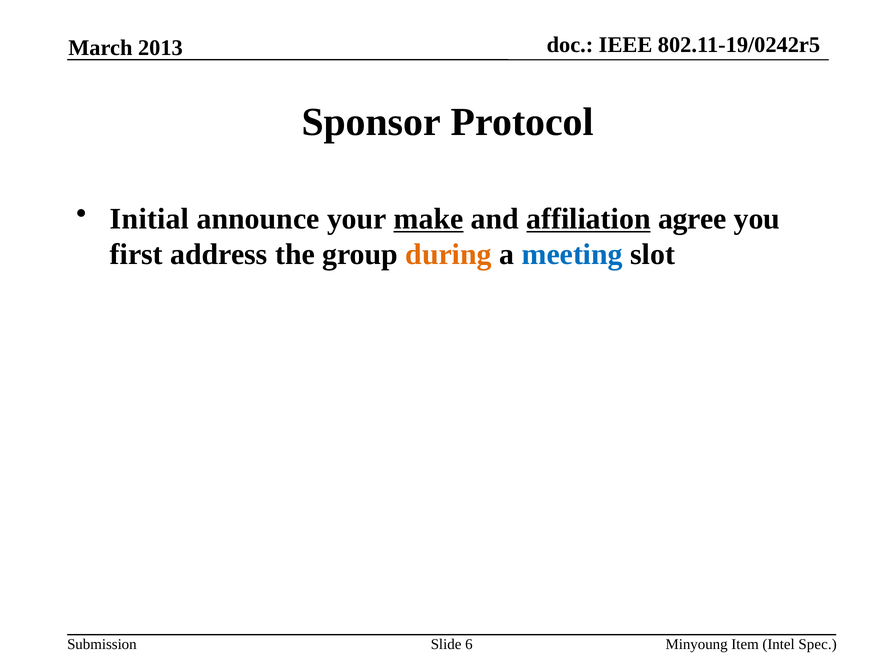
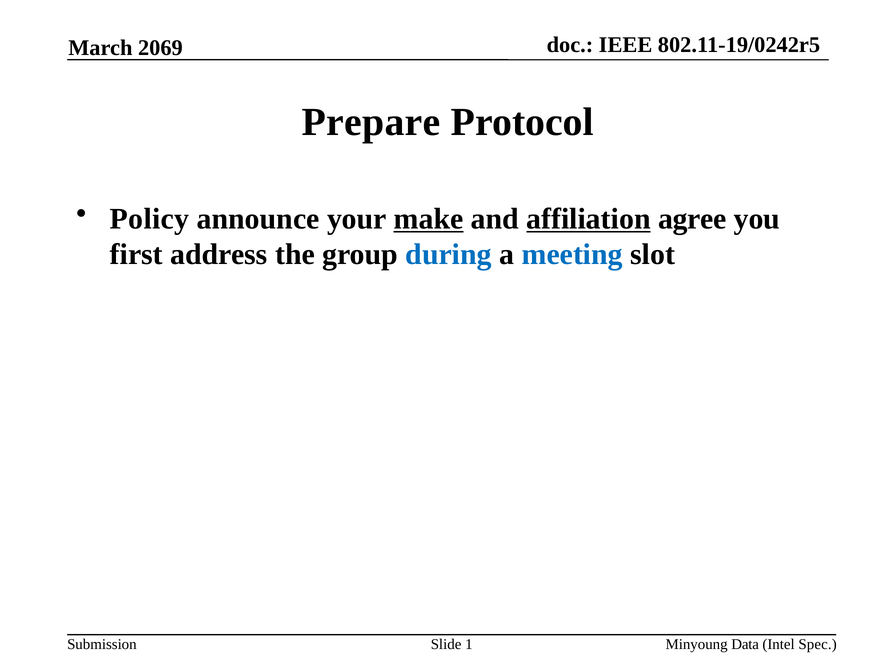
2013: 2013 -> 2069
Sponsor: Sponsor -> Prepare
Initial: Initial -> Policy
during colour: orange -> blue
6: 6 -> 1
Item: Item -> Data
